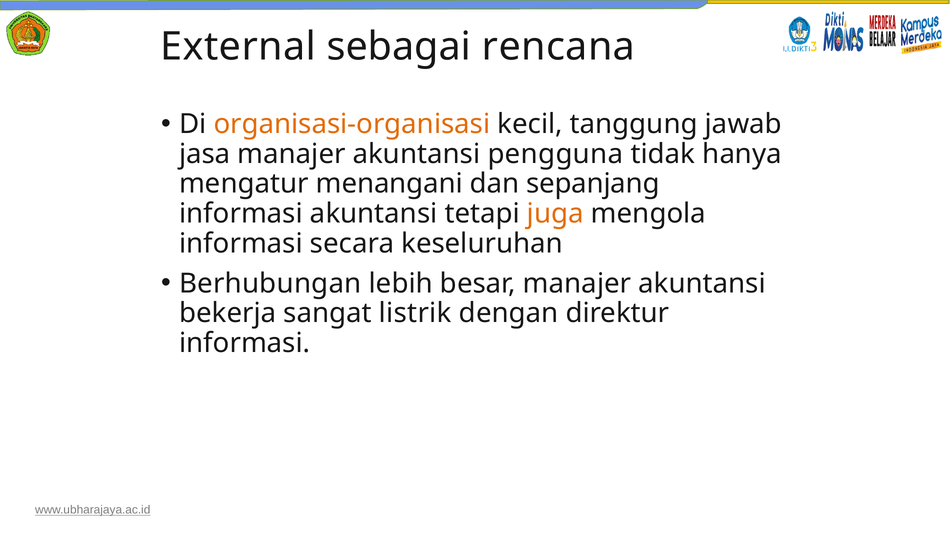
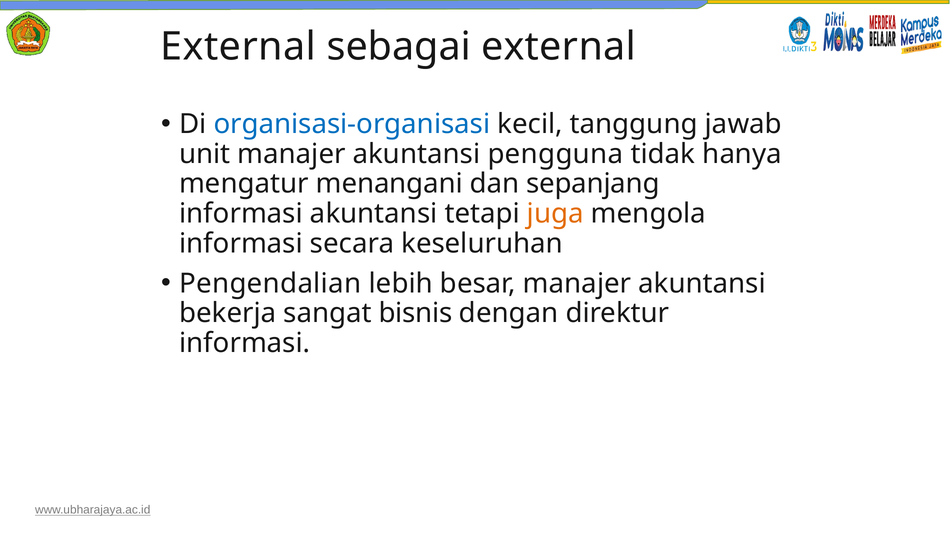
sebagai rencana: rencana -> external
organisasi-organisasi colour: orange -> blue
jasa: jasa -> unit
Berhubungan: Berhubungan -> Pengendalian
listrik: listrik -> bisnis
